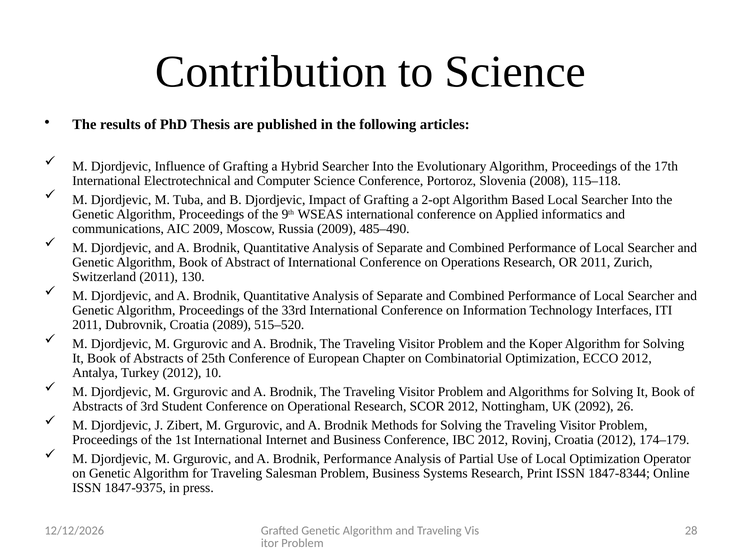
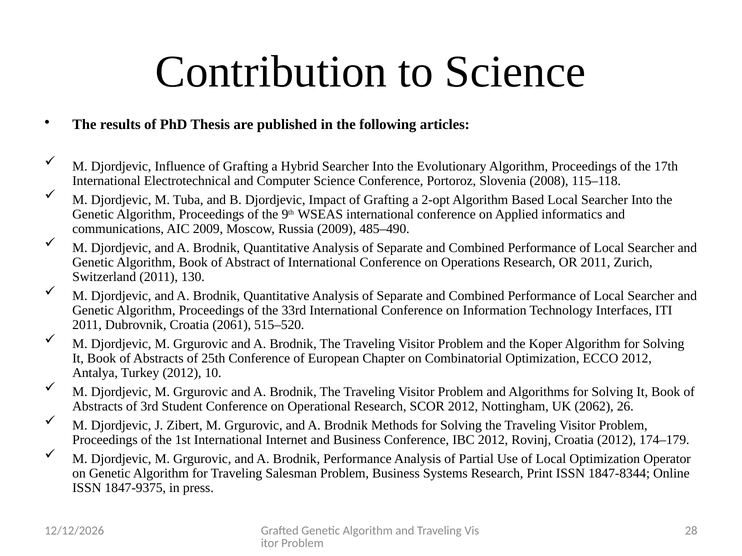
2089: 2089 -> 2061
2092: 2092 -> 2062
